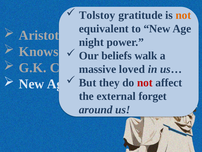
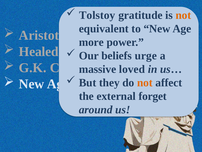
night: night -> more
Knows: Knows -> Healed
walk: walk -> urge
not at (145, 82) colour: red -> orange
